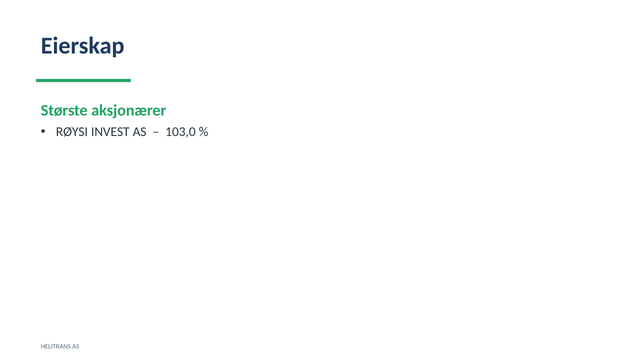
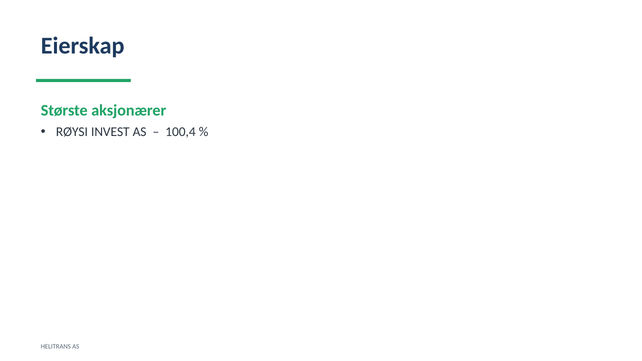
103,0: 103,0 -> 100,4
